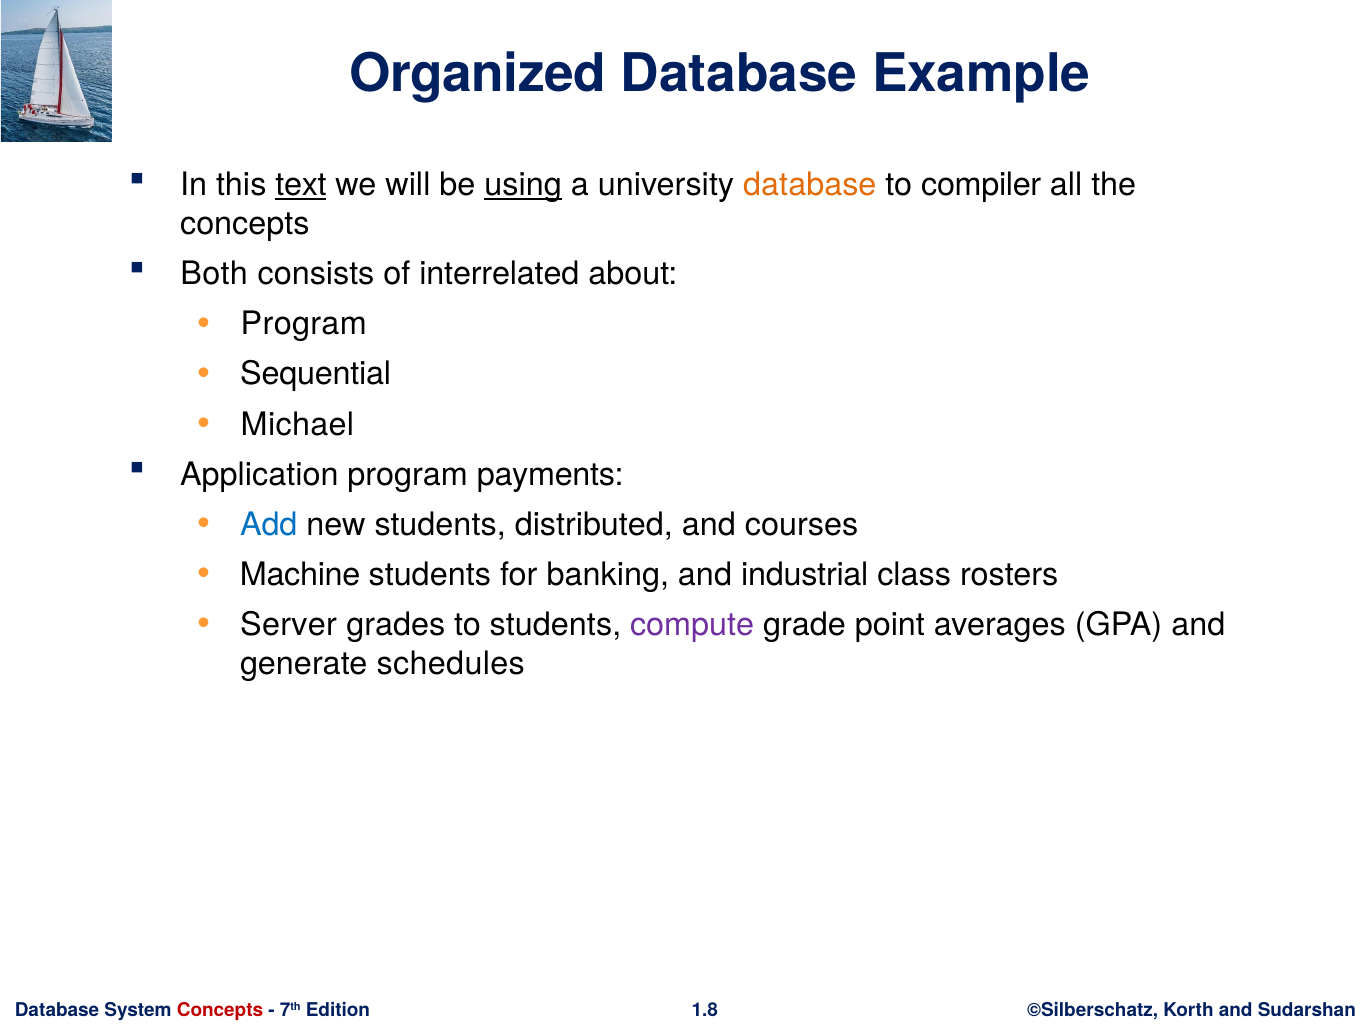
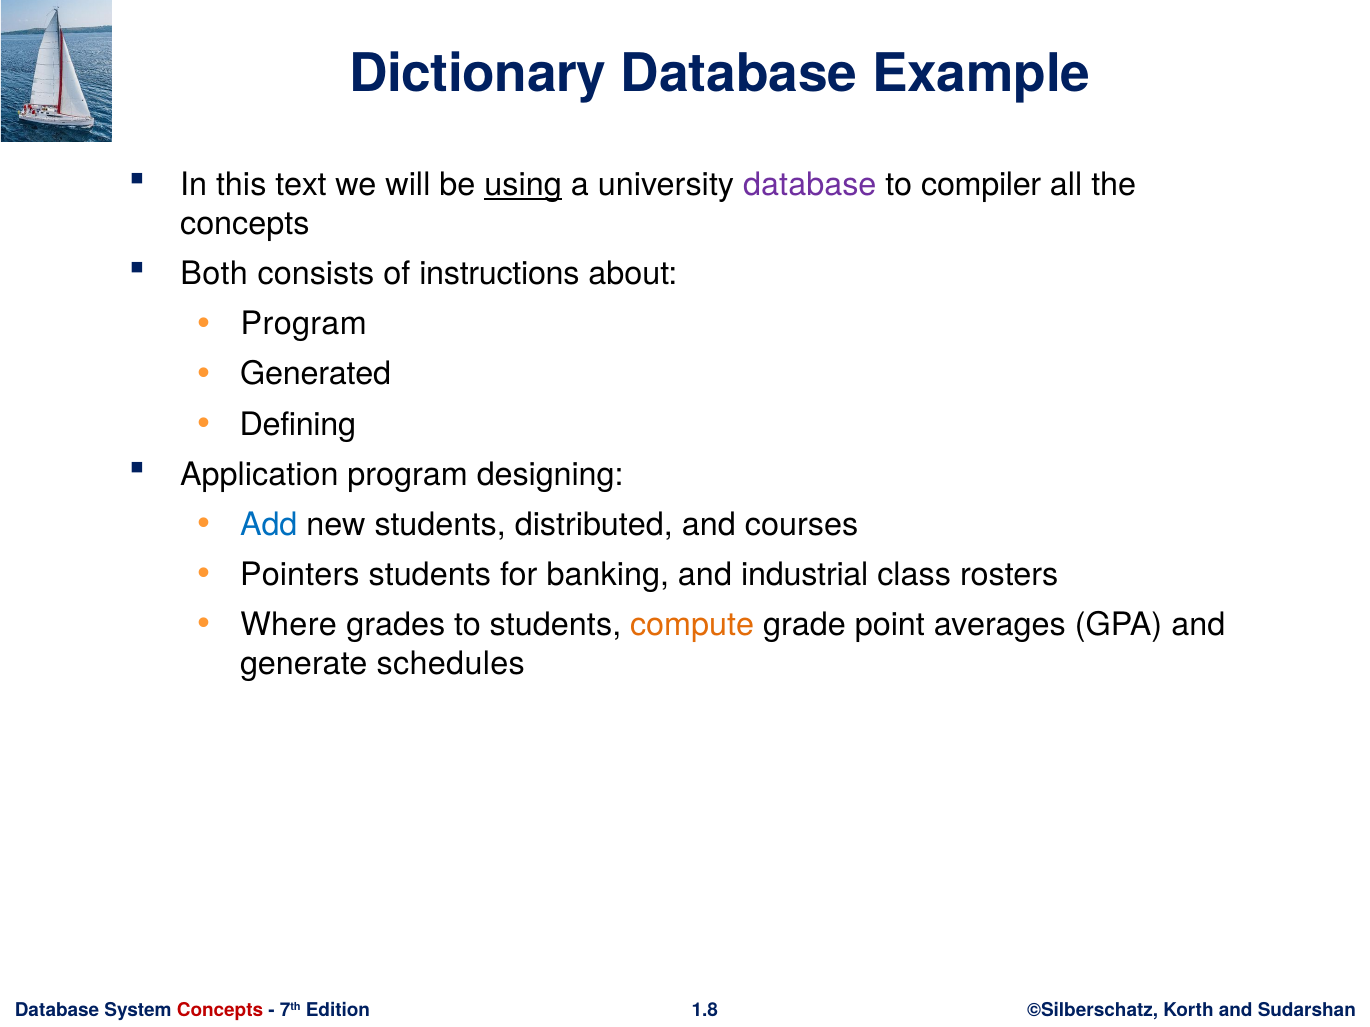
Organized: Organized -> Dictionary
text underline: present -> none
database at (810, 185) colour: orange -> purple
interrelated: interrelated -> instructions
Sequential: Sequential -> Generated
Michael: Michael -> Defining
payments: payments -> designing
Machine: Machine -> Pointers
Server: Server -> Where
compute colour: purple -> orange
